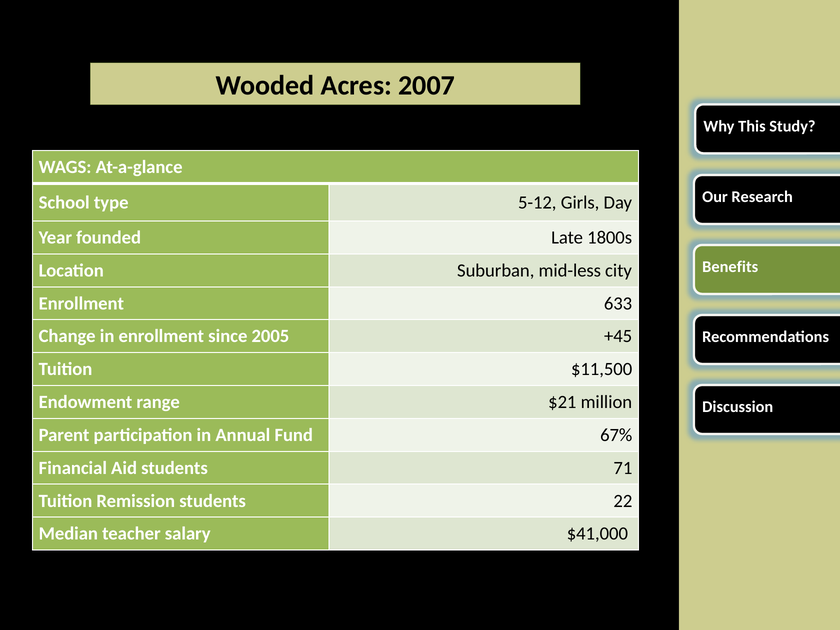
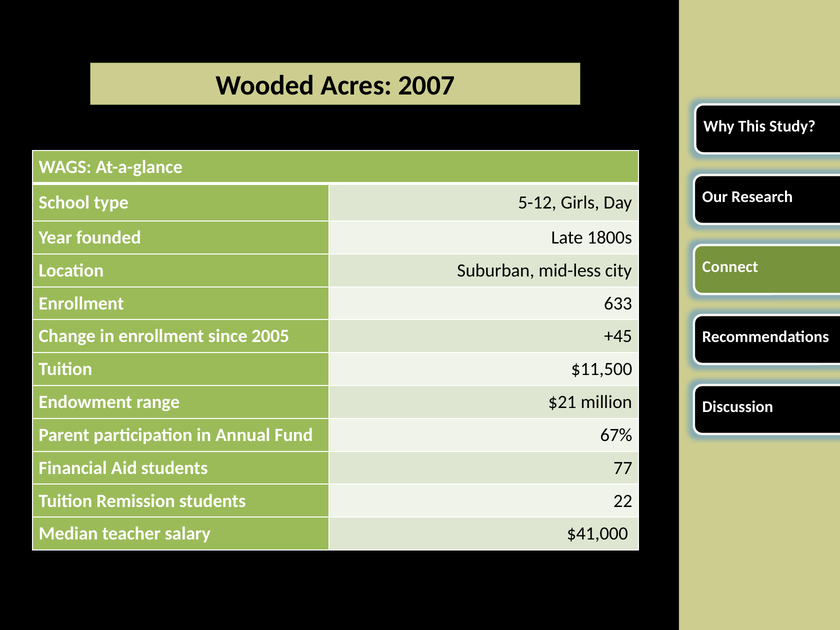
Benefits: Benefits -> Connect
71: 71 -> 77
